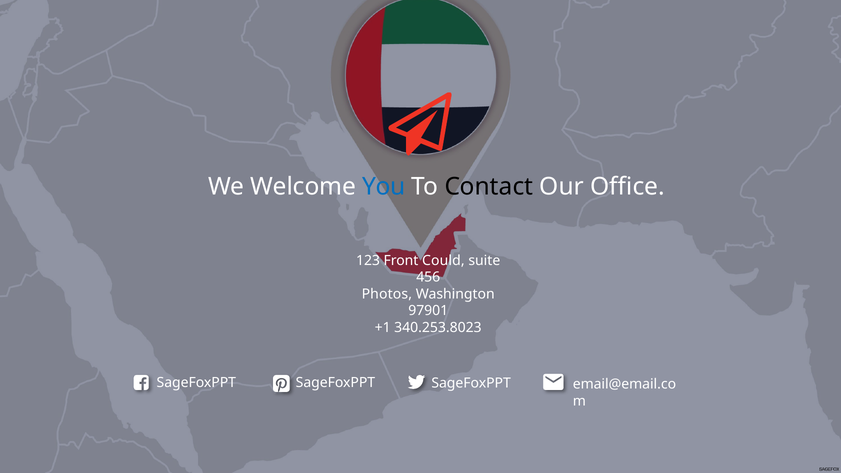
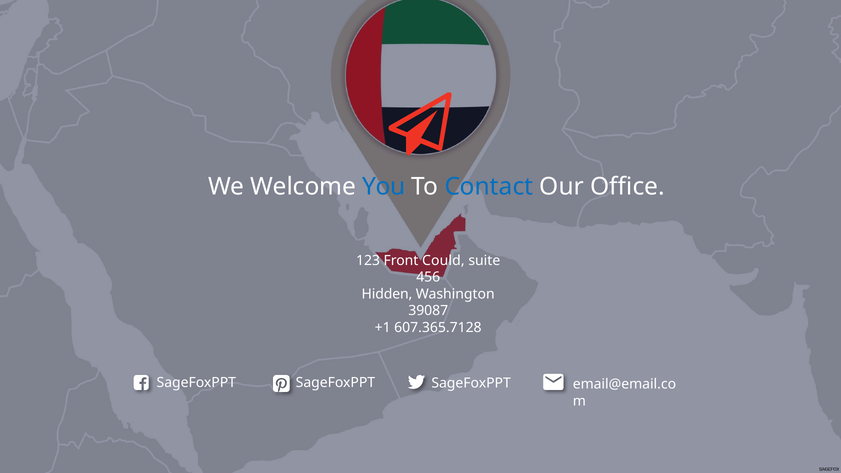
Contact colour: black -> blue
Photos: Photos -> Hidden
97901: 97901 -> 39087
340.253.8023: 340.253.8023 -> 607.365.7128
